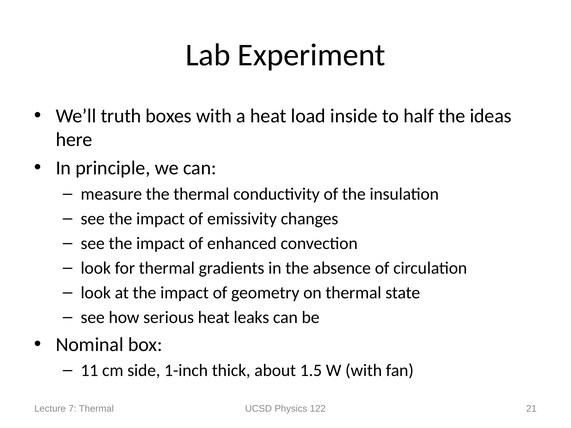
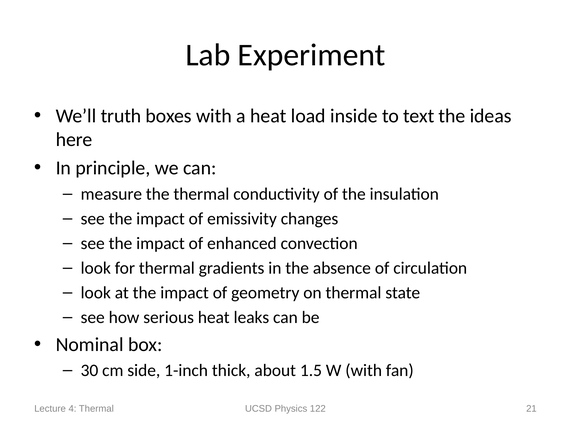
half: half -> text
11: 11 -> 30
7: 7 -> 4
